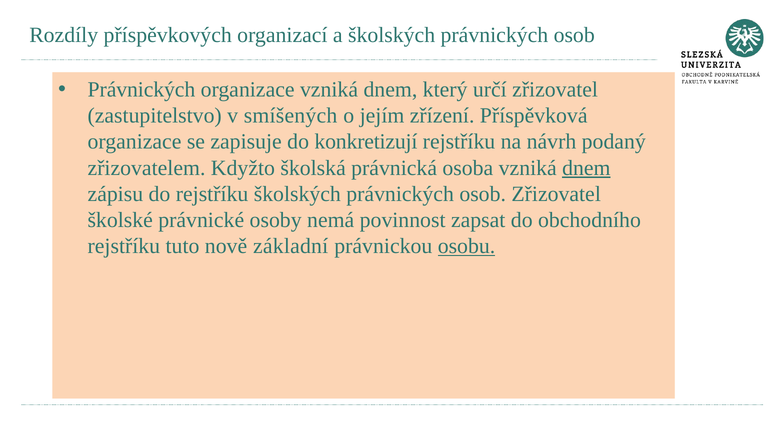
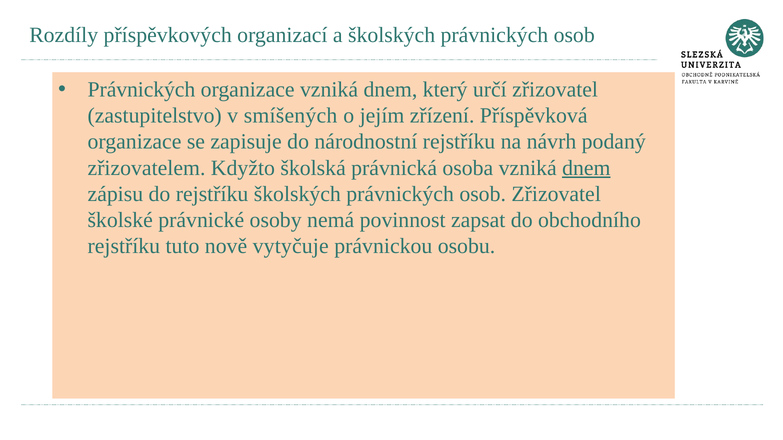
konkretizují: konkretizují -> národnostní
základní: základní -> vytyčuje
osobu underline: present -> none
